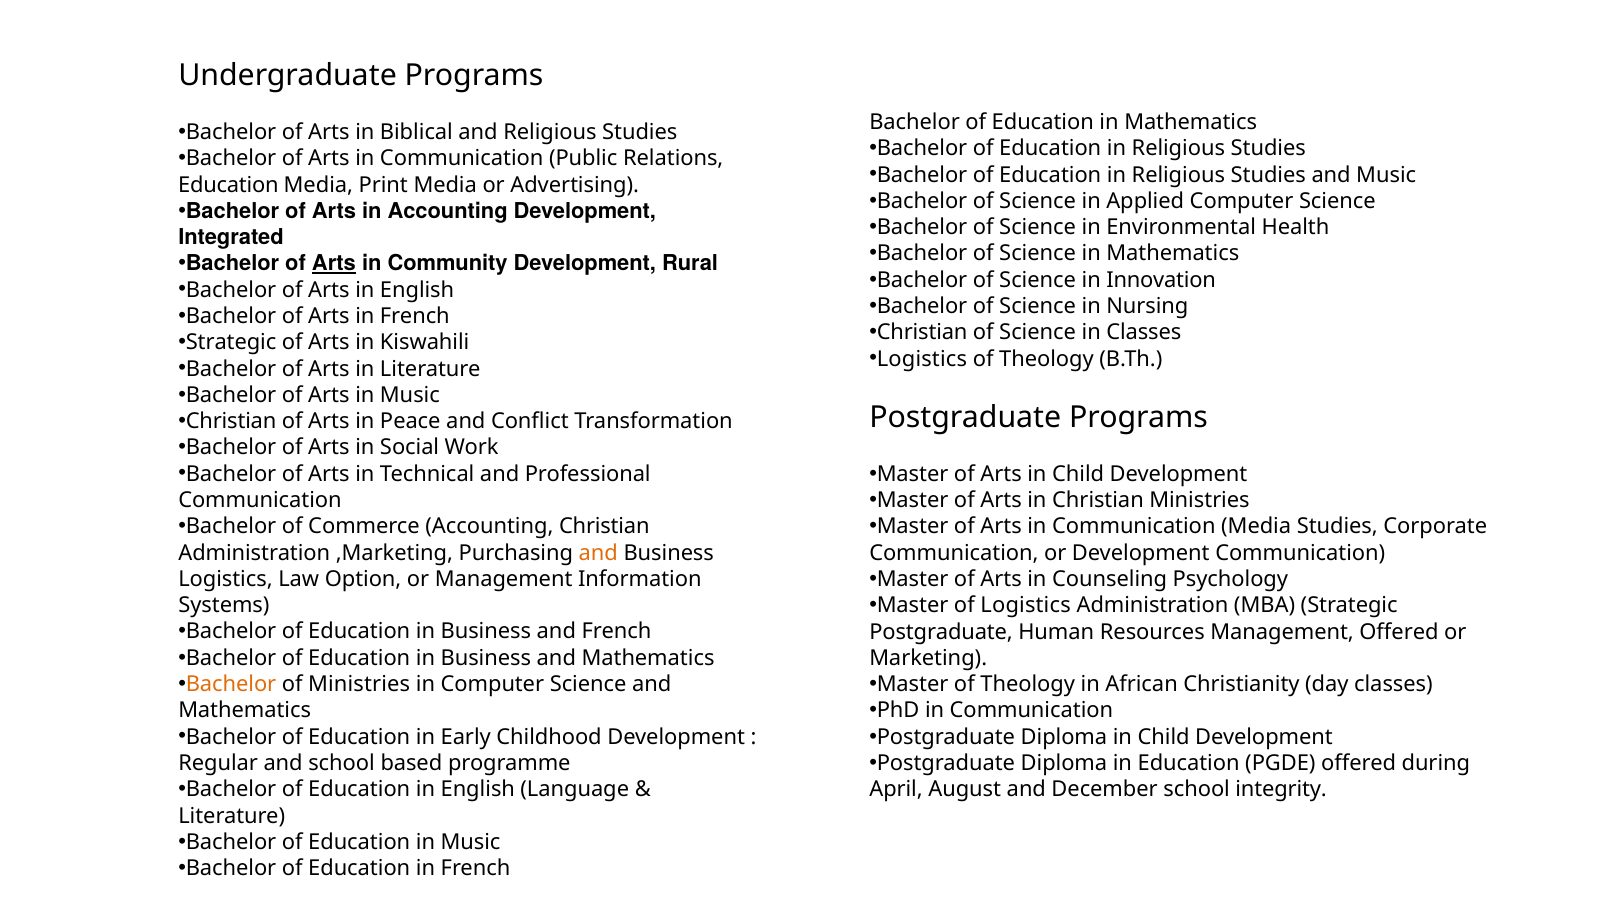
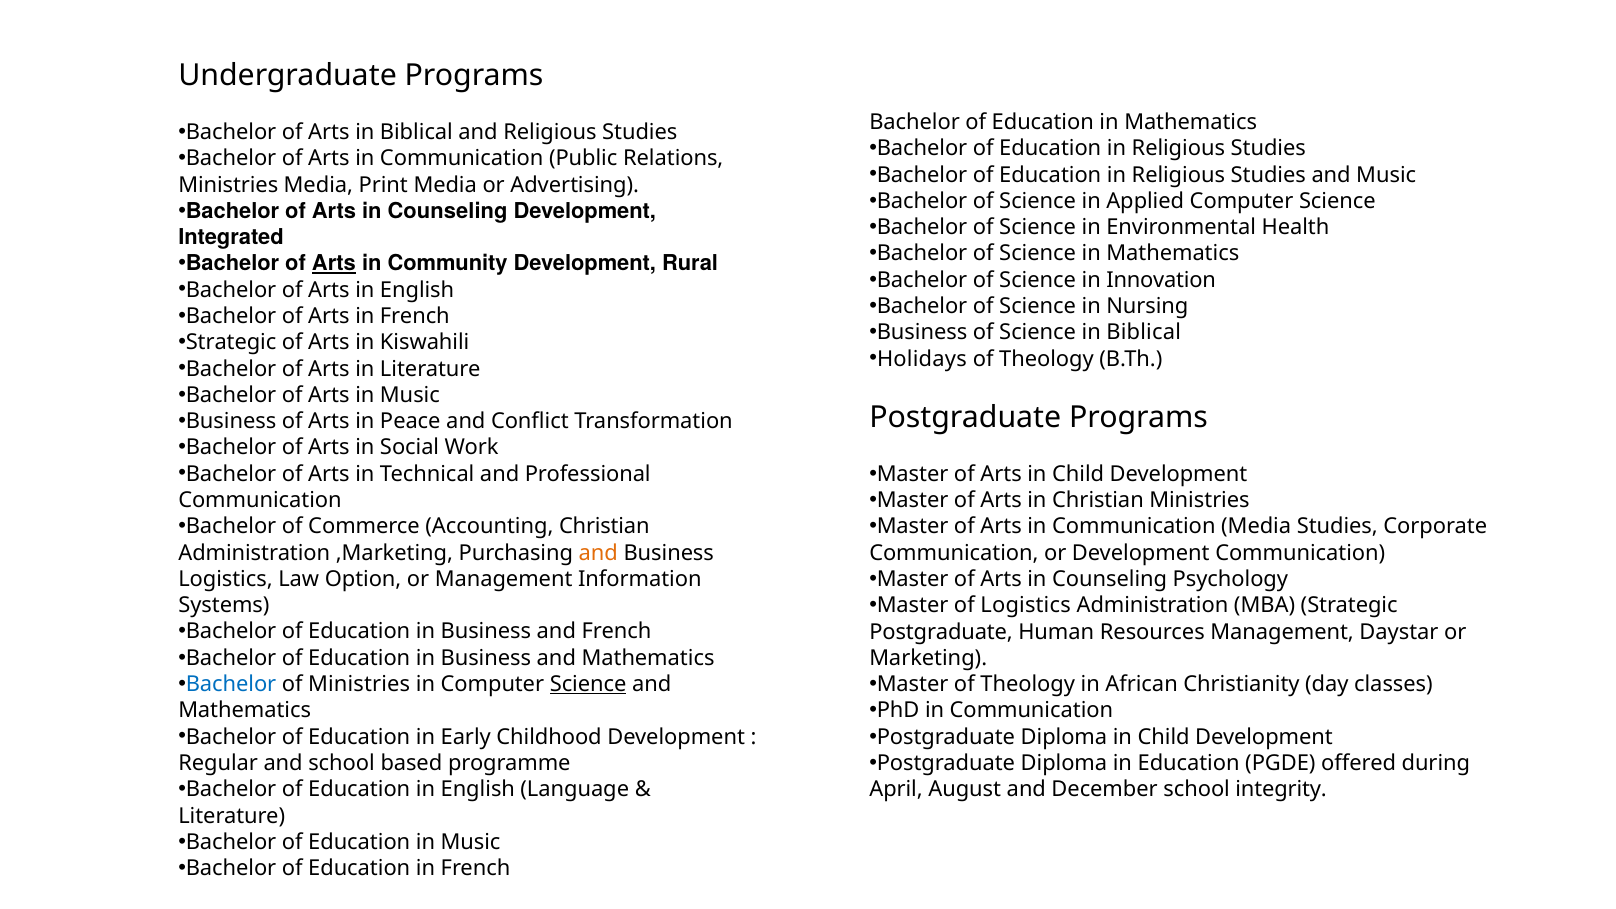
Education at (228, 185): Education -> Ministries
Accounting at (448, 211): Accounting -> Counseling
Christian at (922, 333): Christian -> Business
Science in Classes: Classes -> Biblical
Logistics at (922, 359): Logistics -> Holidays
Christian at (231, 421): Christian -> Business
Management Offered: Offered -> Daystar
Bachelor at (231, 684) colour: orange -> blue
Science at (588, 684) underline: none -> present
